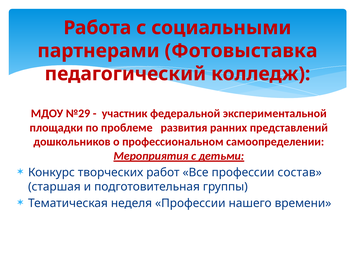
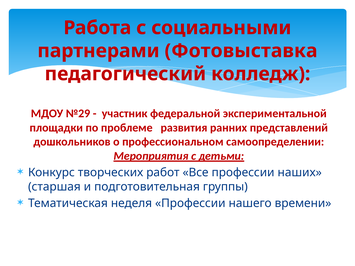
состав: состав -> наших
